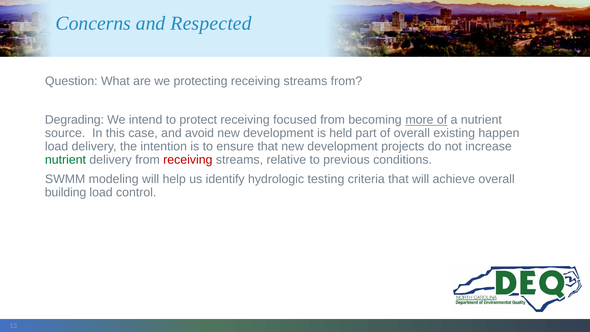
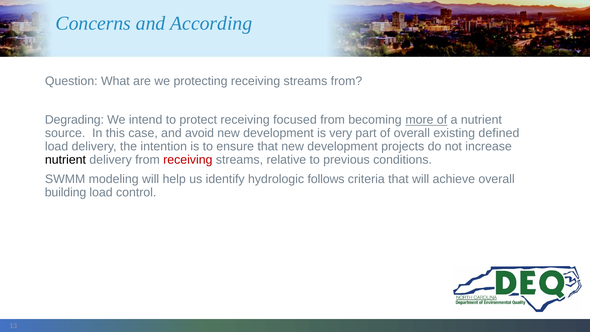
Respected: Respected -> According
held: held -> very
happen: happen -> defined
nutrient at (65, 160) colour: green -> black
testing: testing -> follows
